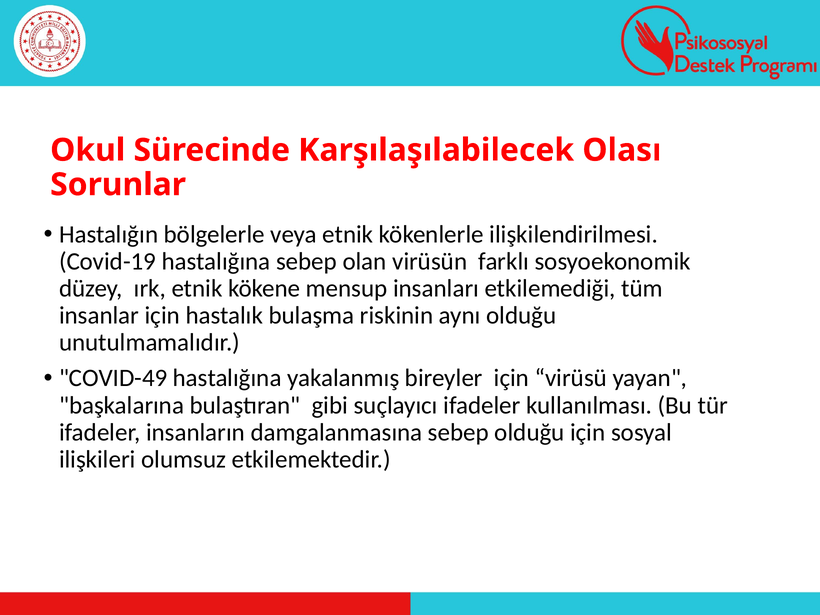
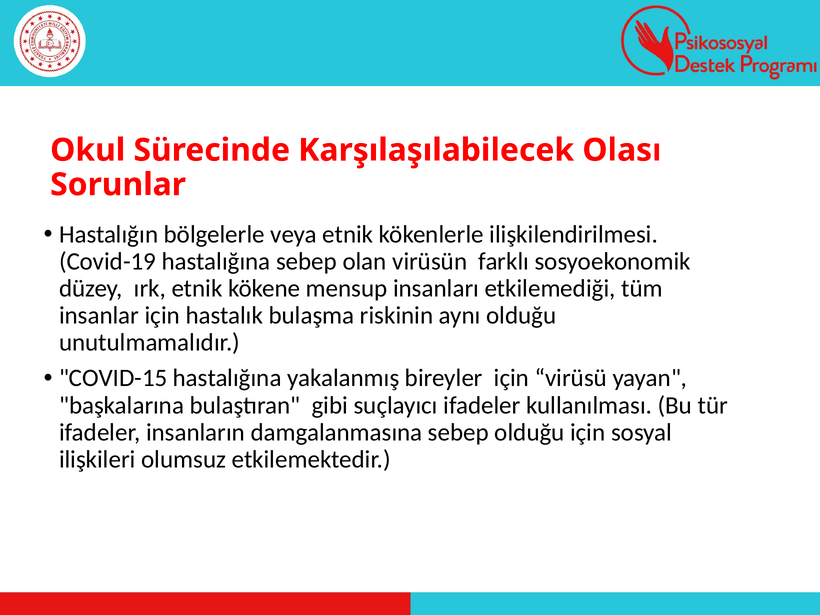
COVID-49: COVID-49 -> COVID-15
